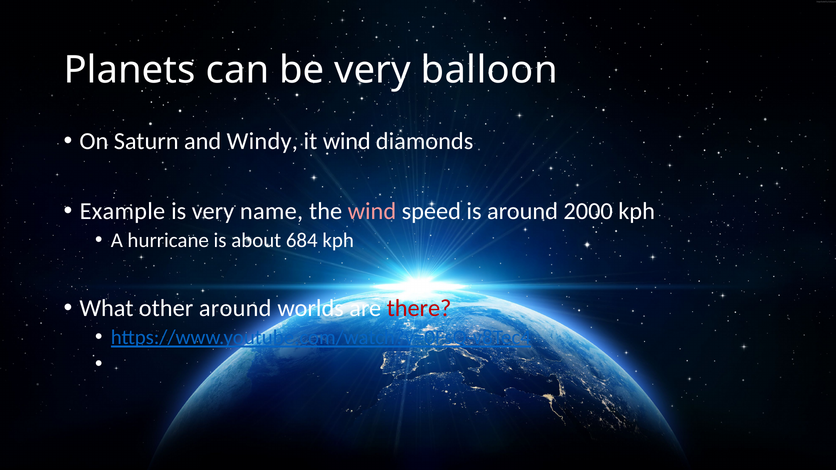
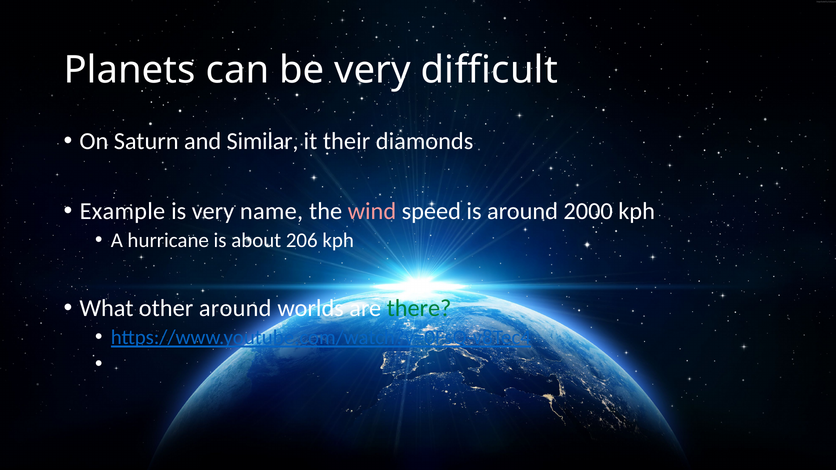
balloon: balloon -> difficult
Windy: Windy -> Similar
it wind: wind -> their
684: 684 -> 206
there colour: red -> green
